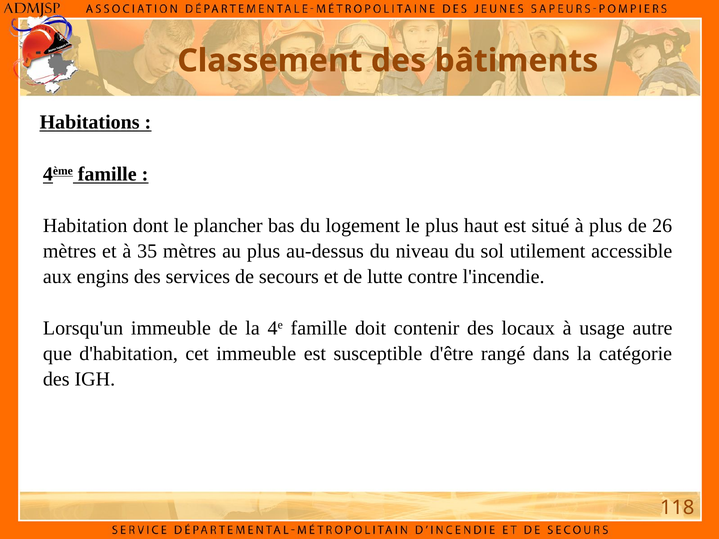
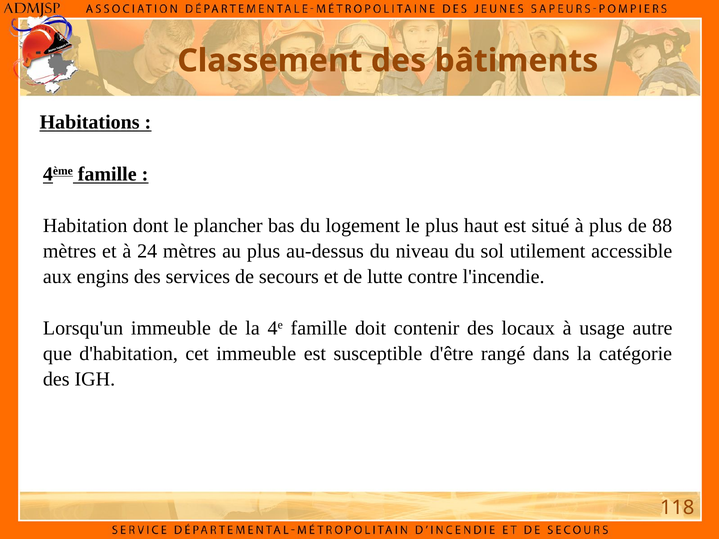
26: 26 -> 88
35: 35 -> 24
